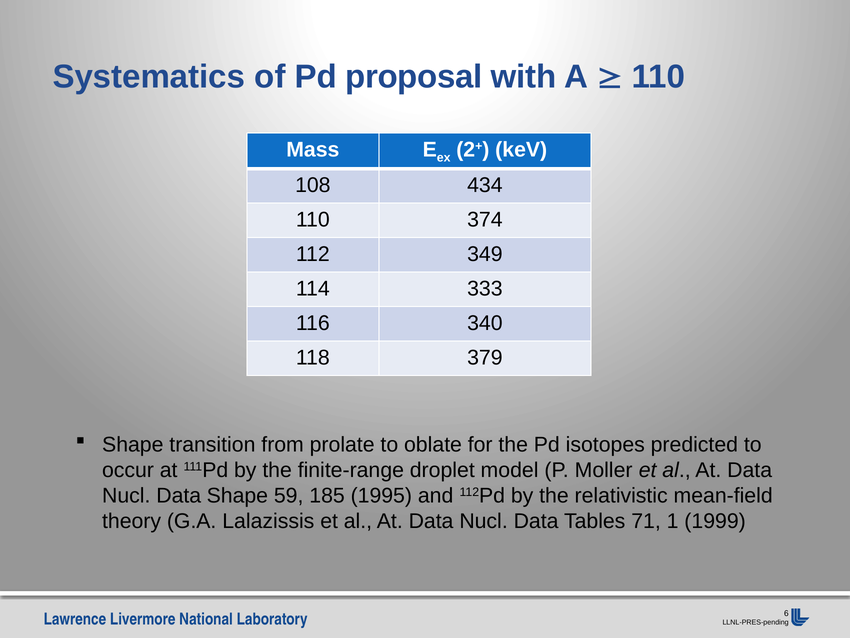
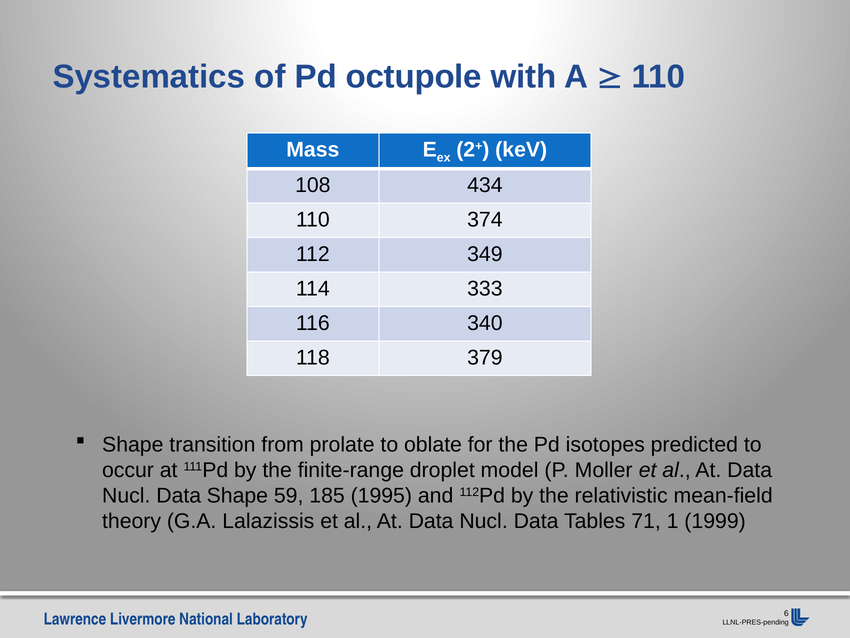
proposal: proposal -> octupole
